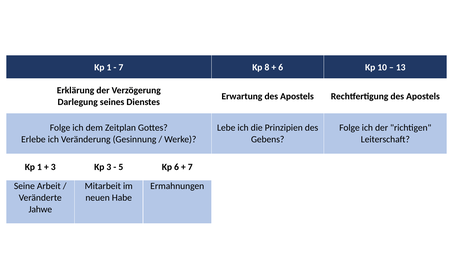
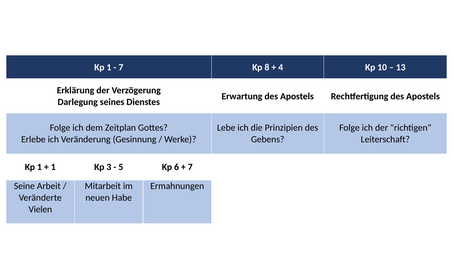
6 at (281, 67): 6 -> 4
3 at (53, 167): 3 -> 1
Jahwe: Jahwe -> Vielen
